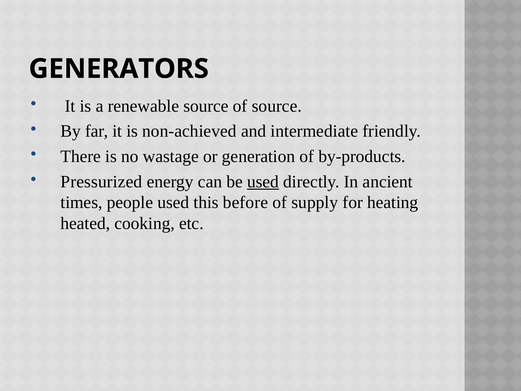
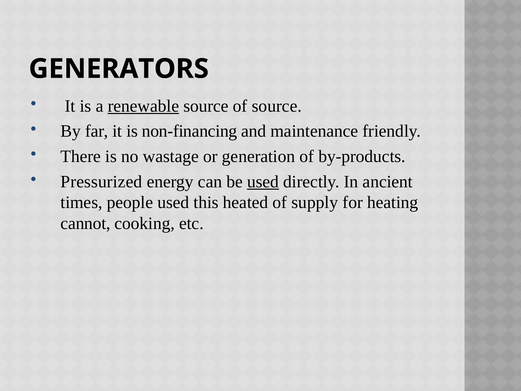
renewable underline: none -> present
non-achieved: non-achieved -> non-financing
intermediate: intermediate -> maintenance
before: before -> heated
heated: heated -> cannot
